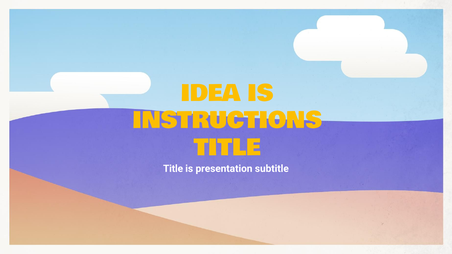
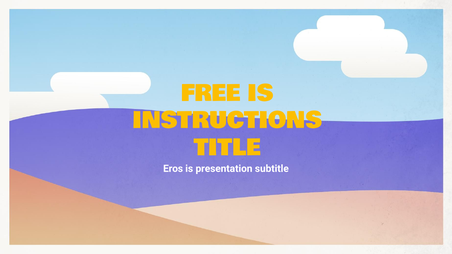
IDEA: IDEA -> FREE
Title at (173, 169): Title -> Eros
